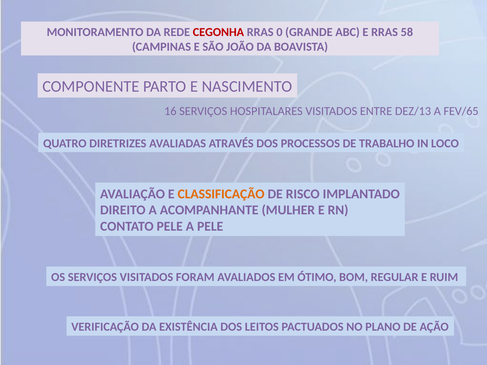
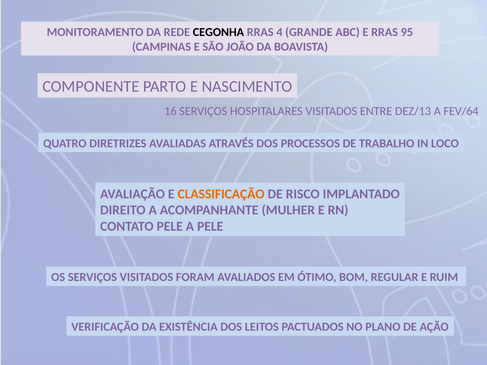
CEGONHA colour: red -> black
0: 0 -> 4
58: 58 -> 95
FEV/65: FEV/65 -> FEV/64
